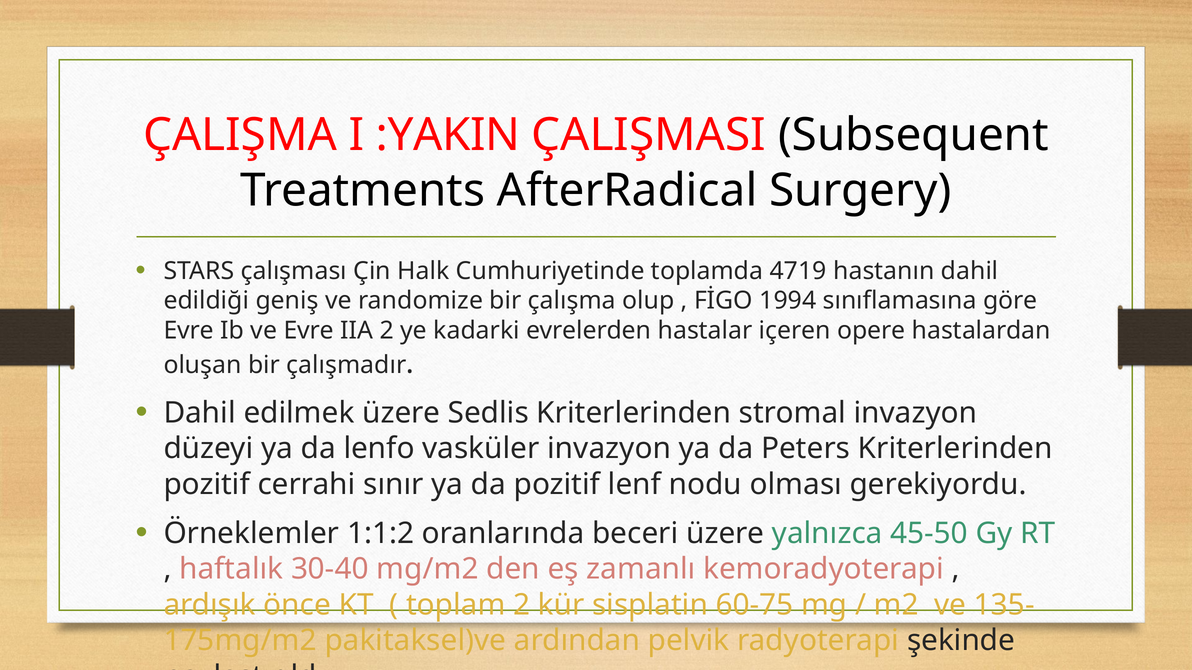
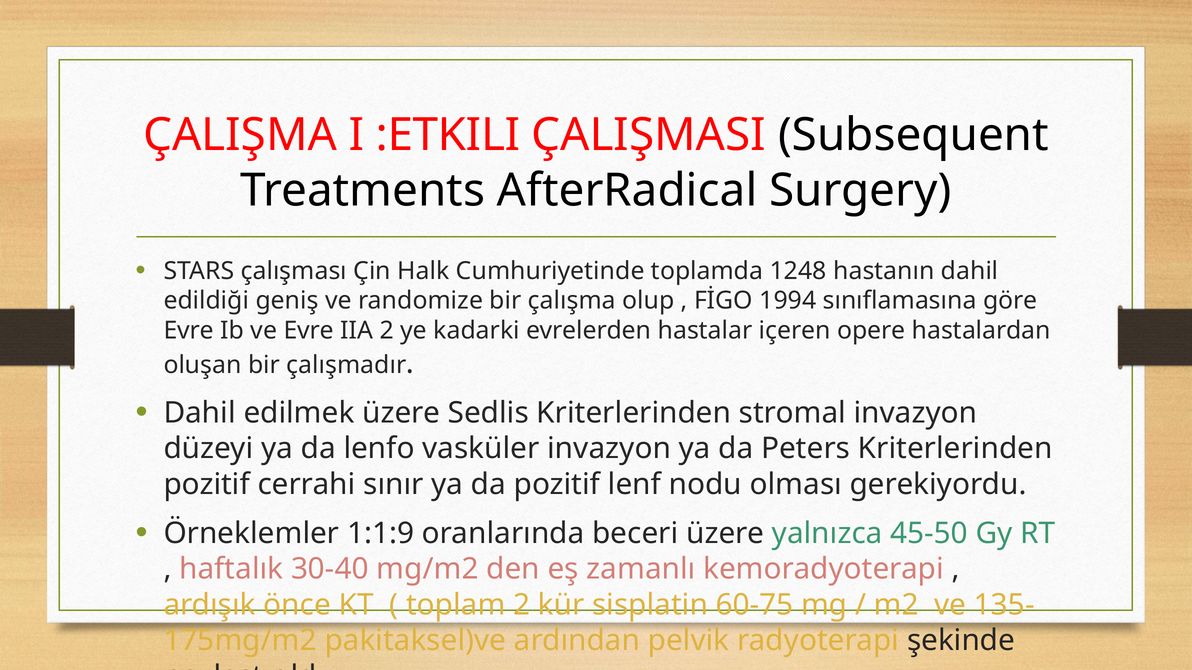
:YAKIN: :YAKIN -> :ETKILI
4719: 4719 -> 1248
1:1:2: 1:1:2 -> 1:1:9
